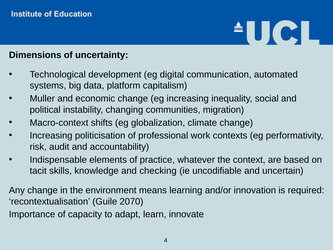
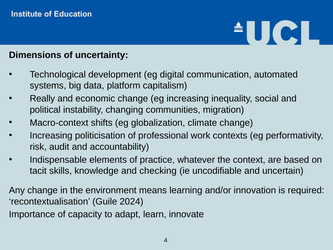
Muller: Muller -> Really
2070: 2070 -> 2024
